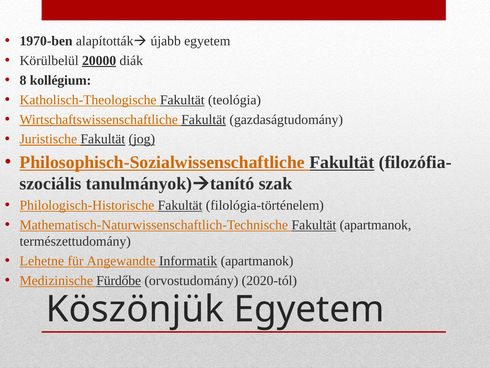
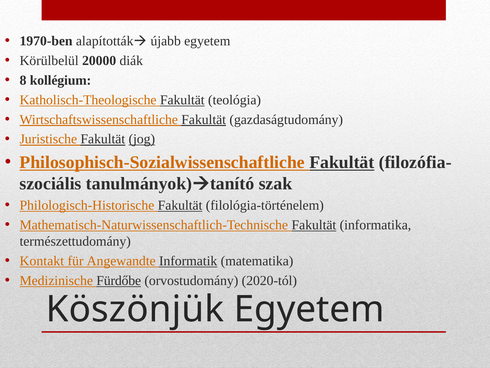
20000 underline: present -> none
Fakultät apartmanok: apartmanok -> informatika
Lehetne: Lehetne -> Kontakt
Informatik apartmanok: apartmanok -> matematika
